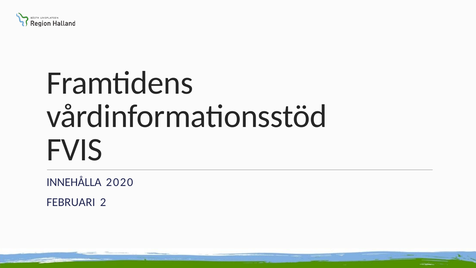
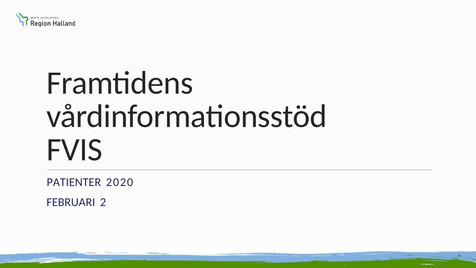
INNEHÅLLA: INNEHÅLLA -> PATIENTER
